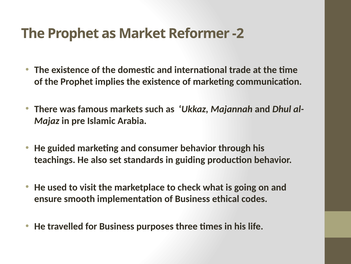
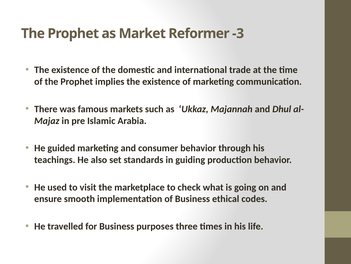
-2: -2 -> -3
